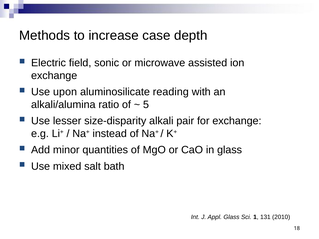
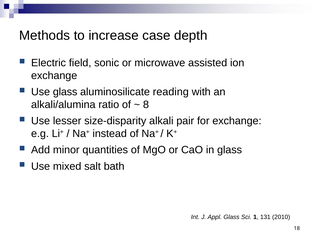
Use upon: upon -> glass
5: 5 -> 8
